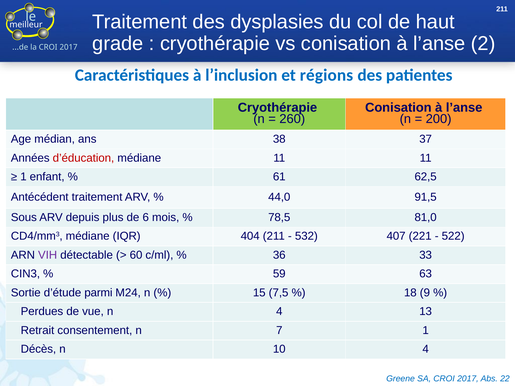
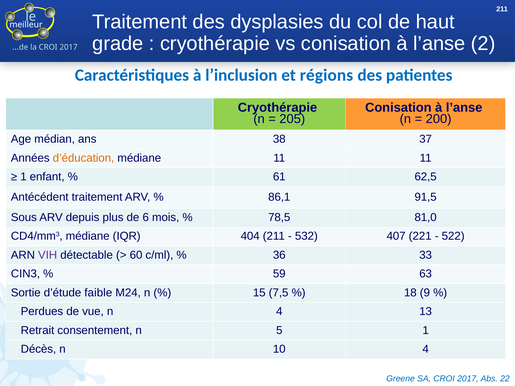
260: 260 -> 205
d’éducation colour: red -> orange
44,0: 44,0 -> 86,1
parmi: parmi -> faible
7: 7 -> 5
